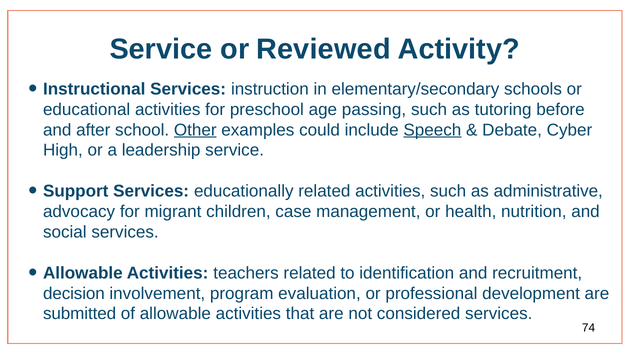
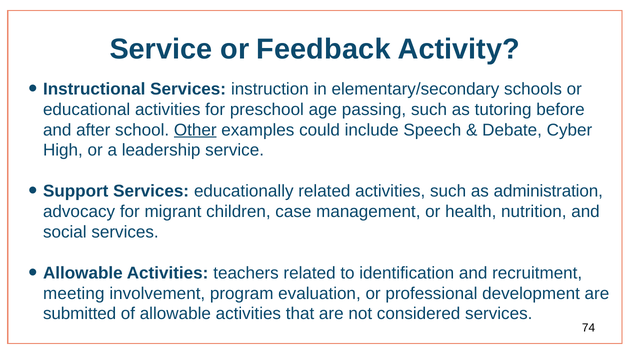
Reviewed: Reviewed -> Feedback
Speech underline: present -> none
administrative: administrative -> administration
decision: decision -> meeting
